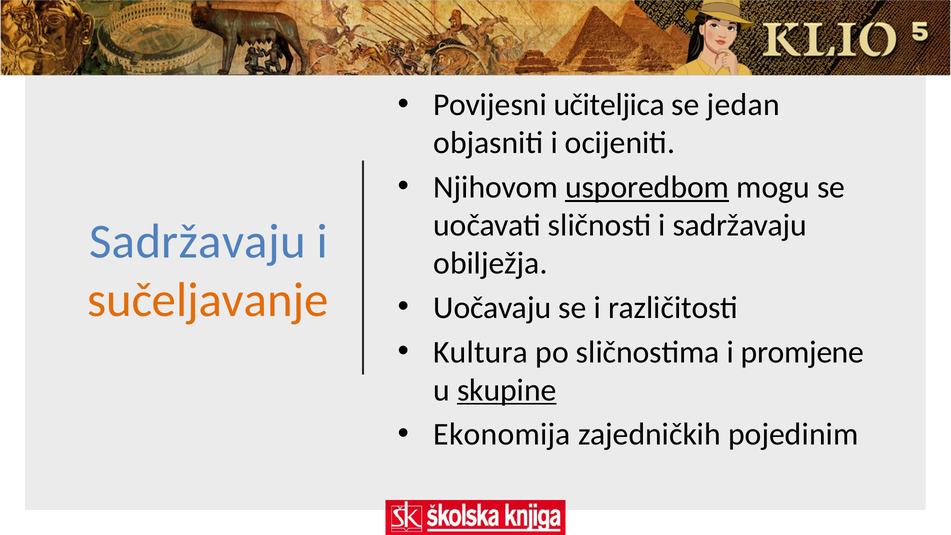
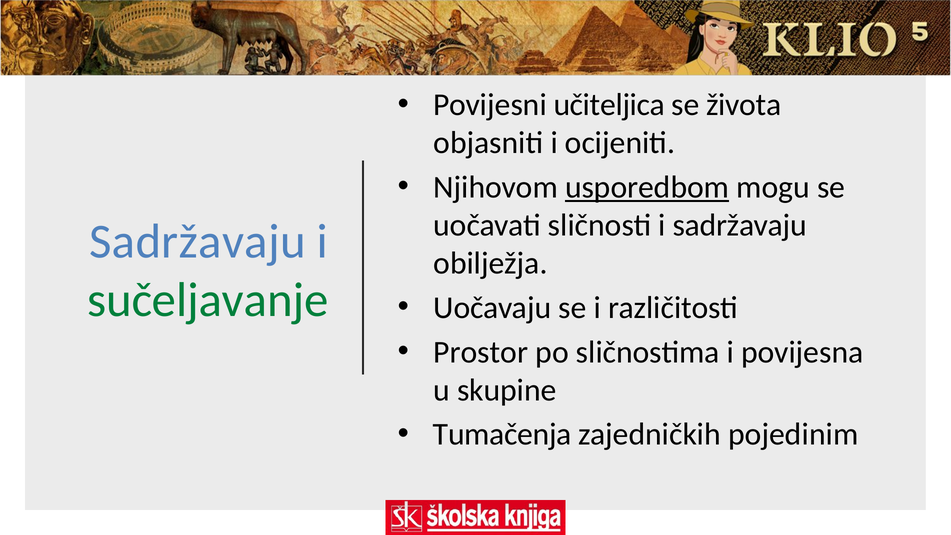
jedan: jedan -> života
sučeljavanje colour: orange -> green
Kultura: Kultura -> Prostor
promjene: promjene -> povijesna
skupine underline: present -> none
Ekonomija: Ekonomija -> Tumačenja
